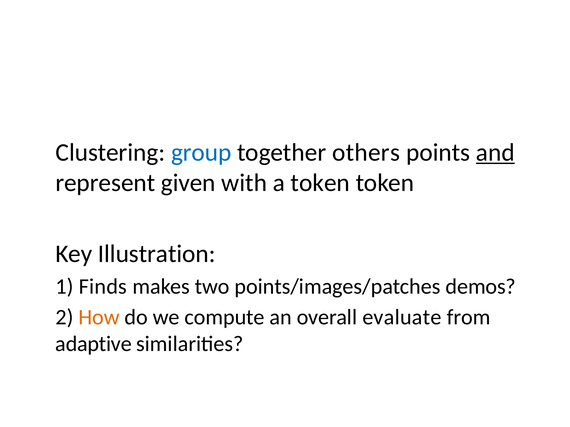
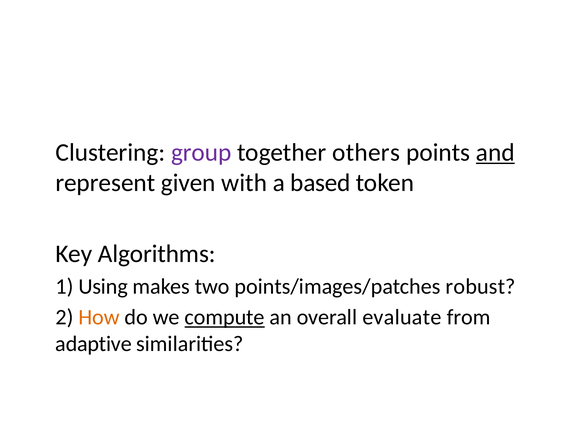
group colour: blue -> purple
a token: token -> based
Illustration: Illustration -> Algorithms
Finds: Finds -> Using
demos: demos -> robust
compute underline: none -> present
